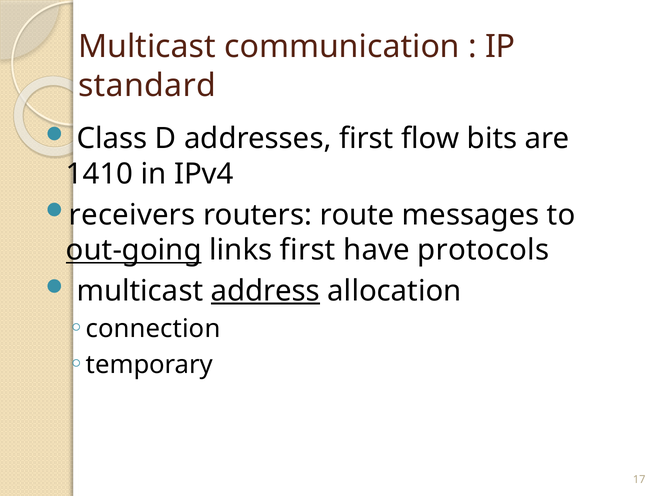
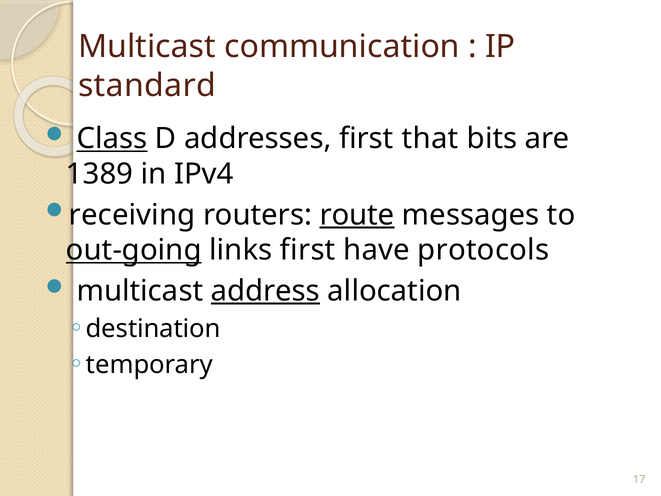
Class underline: none -> present
flow: flow -> that
1410: 1410 -> 1389
receivers: receivers -> receiving
route underline: none -> present
connection: connection -> destination
